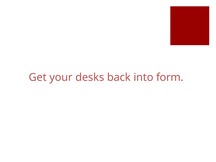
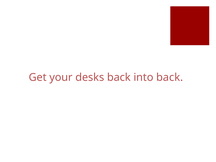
into form: form -> back
